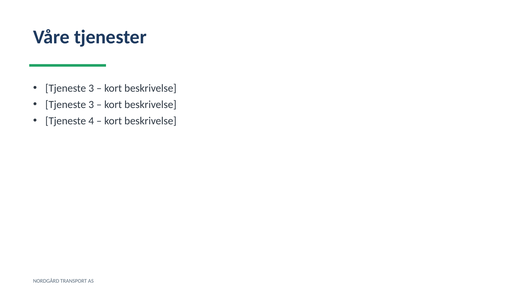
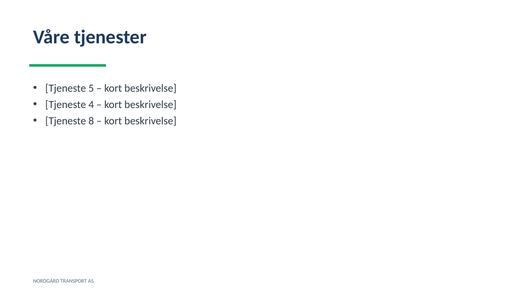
3 at (91, 88): 3 -> 5
3 at (91, 104): 3 -> 4
4: 4 -> 8
